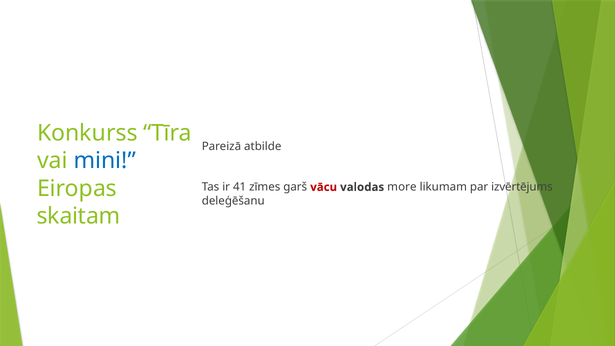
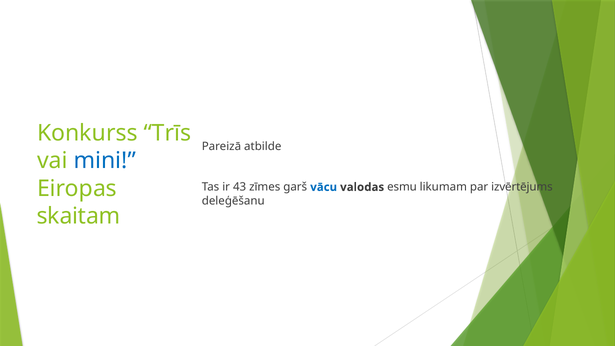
Tīra: Tīra -> Trīs
41: 41 -> 43
vācu colour: red -> blue
more: more -> esmu
